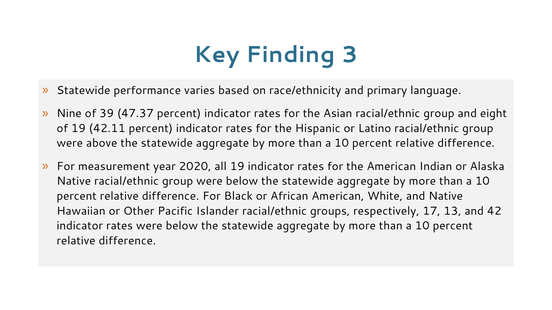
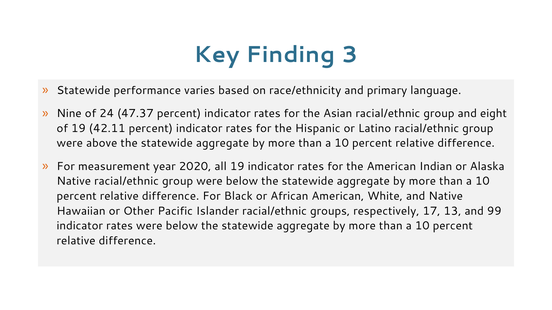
39: 39 -> 24
42: 42 -> 99
